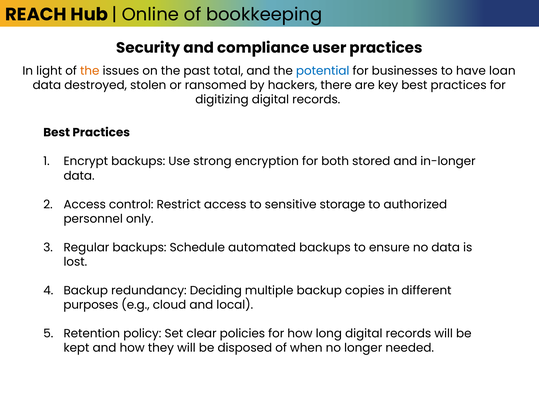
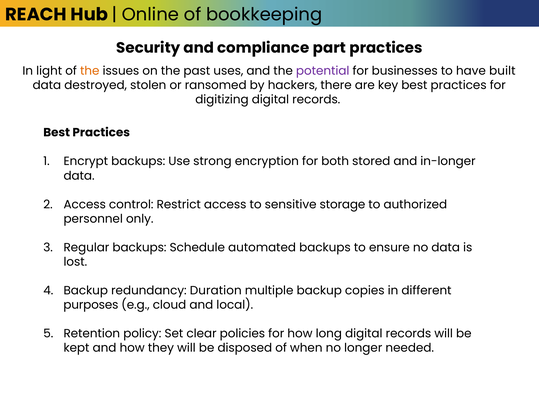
user: user -> part
total: total -> uses
potential colour: blue -> purple
loan: loan -> built
Deciding: Deciding -> Duration
